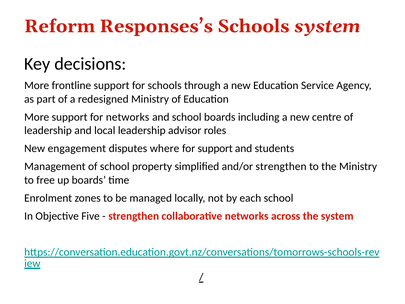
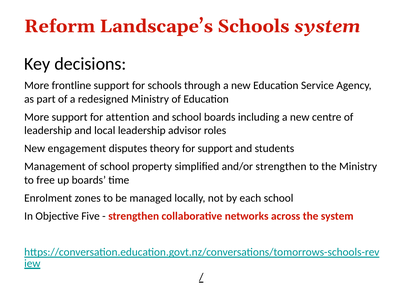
Responses’s: Responses’s -> Landscape’s
for networks: networks -> attention
where: where -> theory
